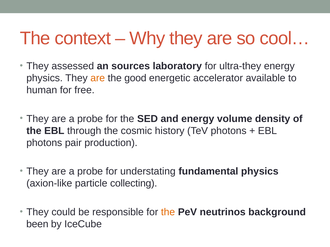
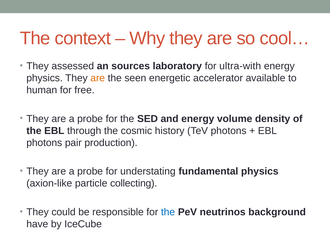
ultra-they: ultra-they -> ultra-with
good: good -> seen
the at (168, 212) colour: orange -> blue
been: been -> have
